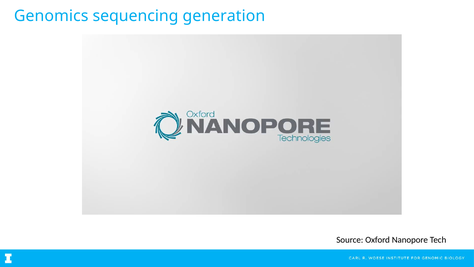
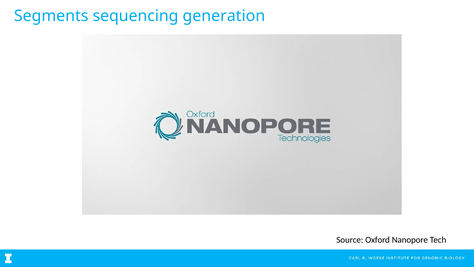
Genomics: Genomics -> Segments
